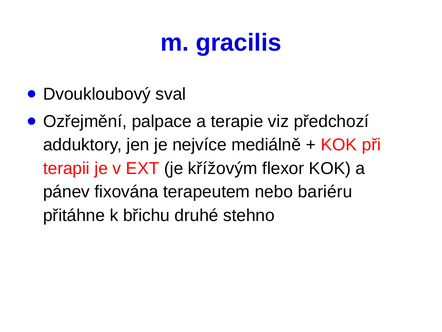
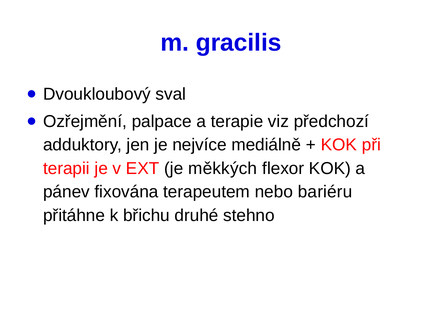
křížovým: křížovým -> měkkých
